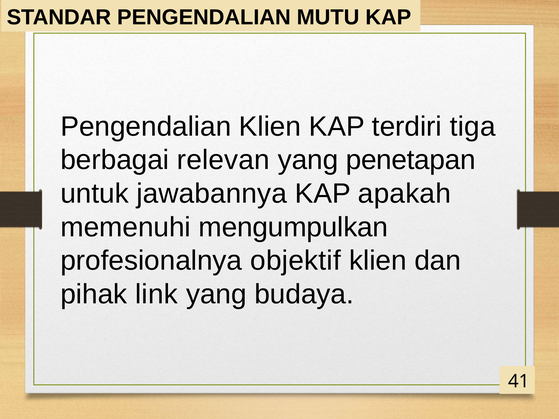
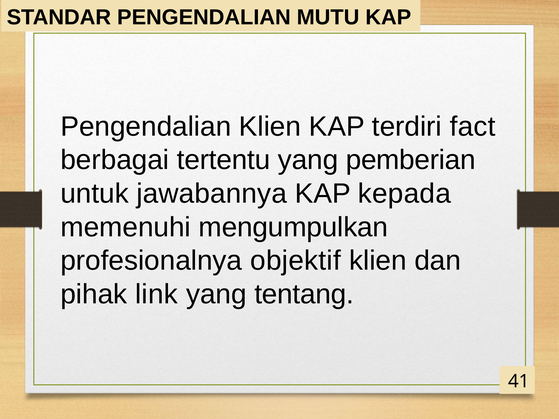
tiga: tiga -> fact
relevan: relevan -> tertentu
penetapan: penetapan -> pemberian
apakah: apakah -> kepada
budaya: budaya -> tentang
